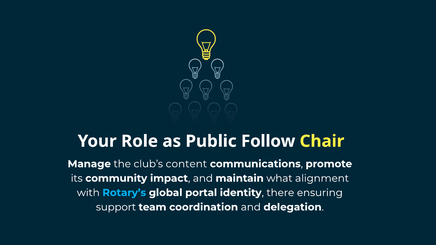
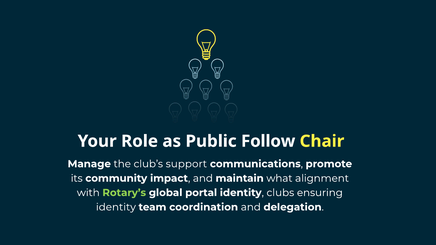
content: content -> support
Rotary’s colour: light blue -> light green
there: there -> clubs
support at (116, 207): support -> identity
